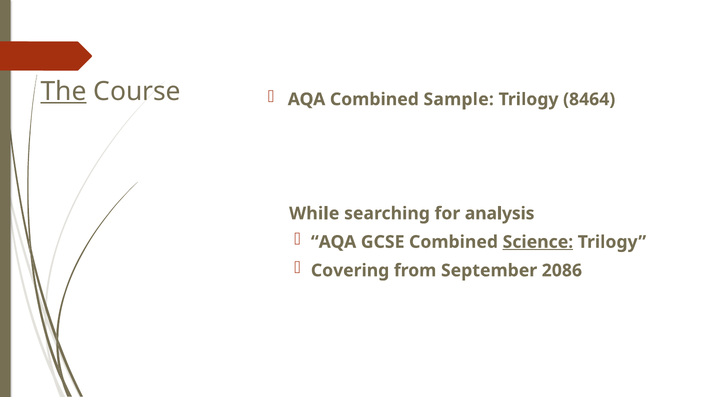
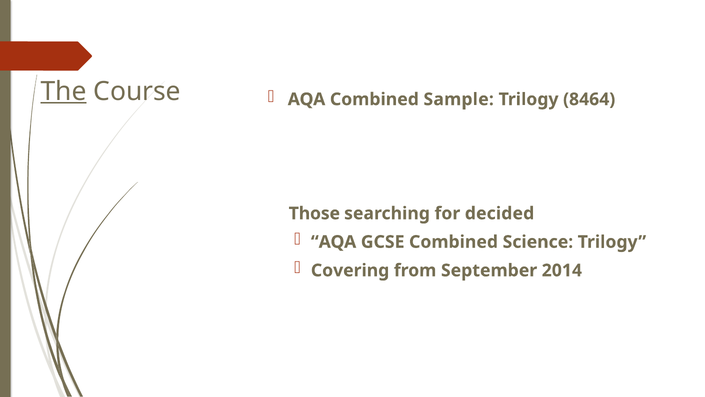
While: While -> Those
analysis: analysis -> decided
Science underline: present -> none
2086: 2086 -> 2014
